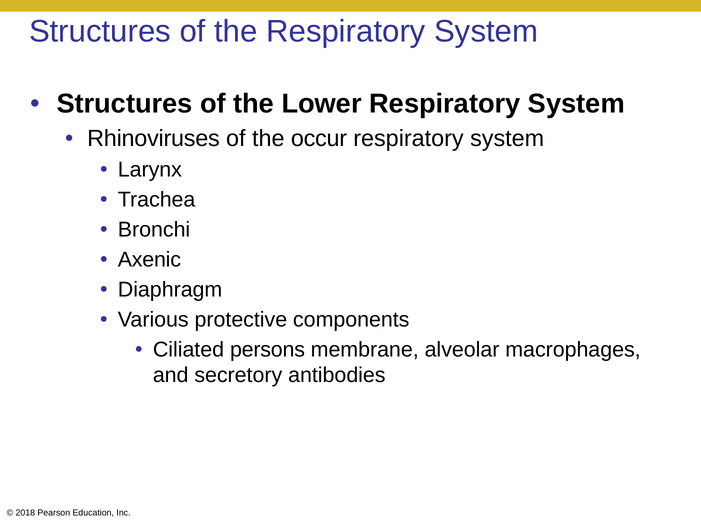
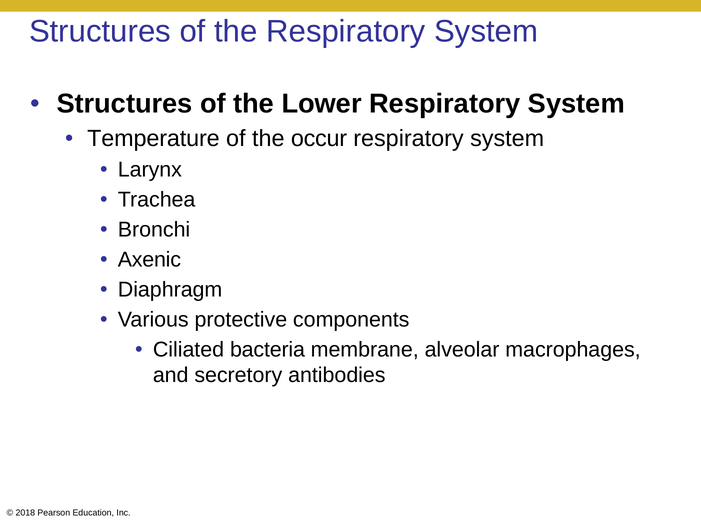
Rhinoviruses: Rhinoviruses -> Temperature
persons: persons -> bacteria
